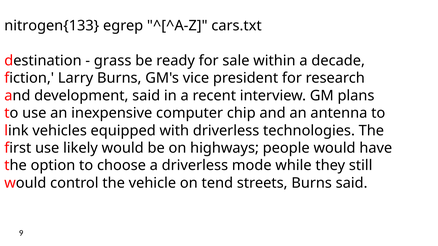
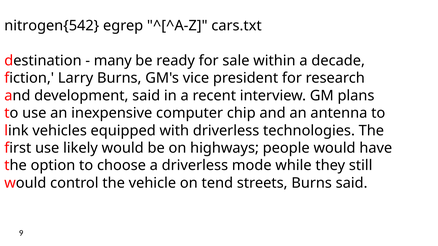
nitrogen{133: nitrogen{133 -> nitrogen{542
grass: grass -> many
